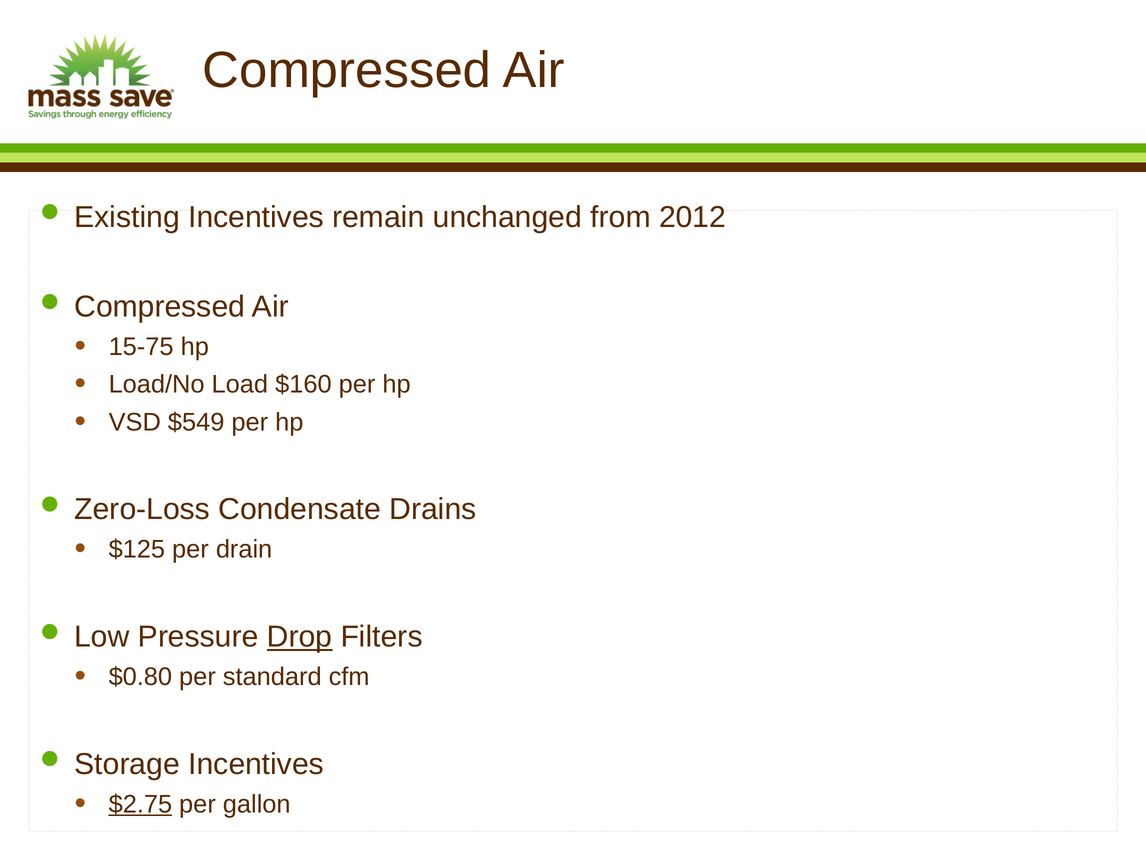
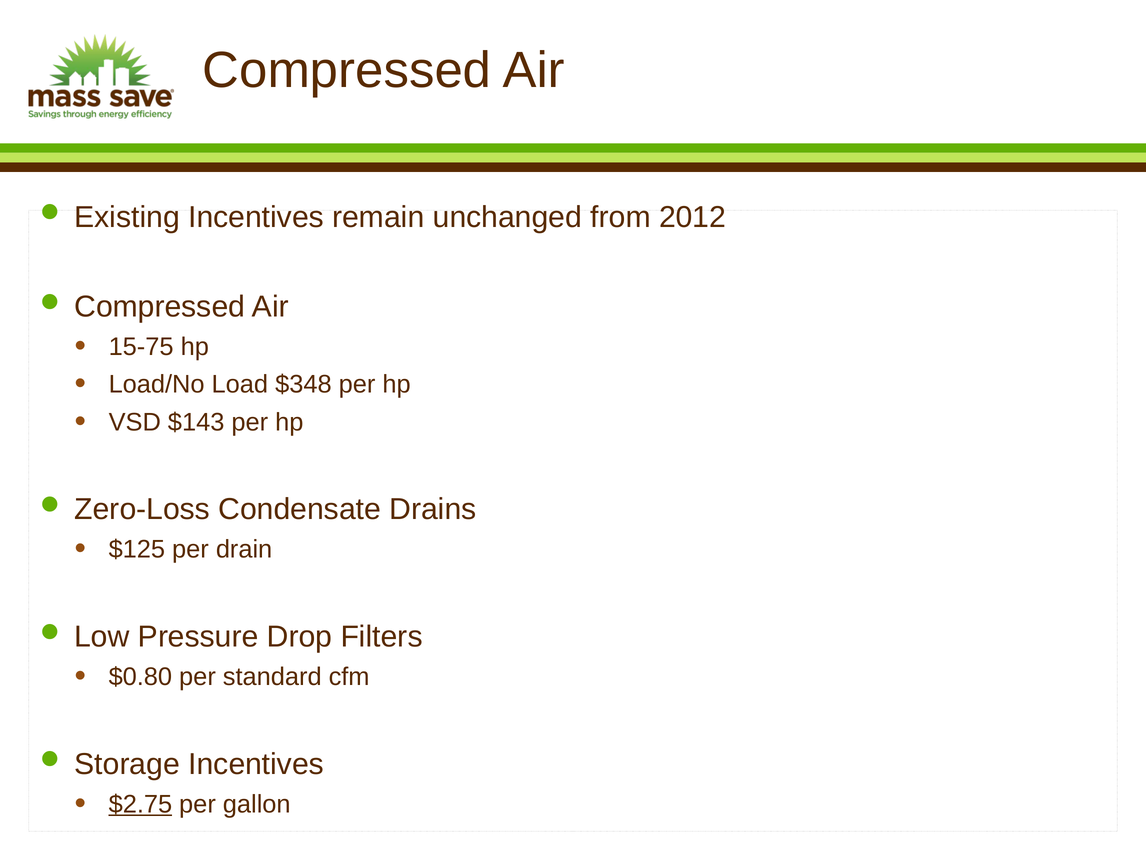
$160: $160 -> $348
$549: $549 -> $143
Drop underline: present -> none
